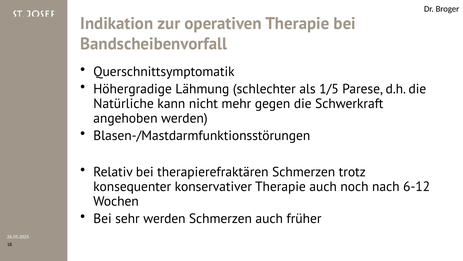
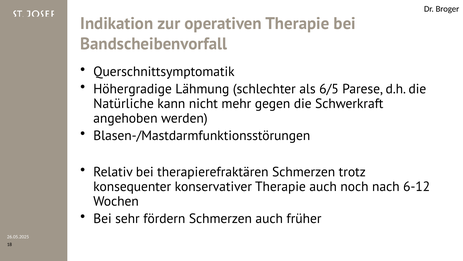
1/5: 1/5 -> 6/5
sehr werden: werden -> fördern
